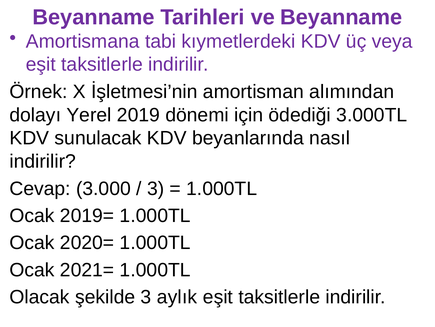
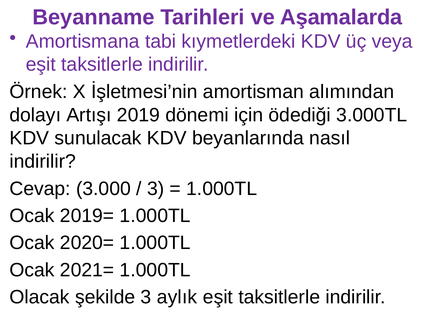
ve Beyanname: Beyanname -> Aşamalarda
Yerel: Yerel -> Artışı
